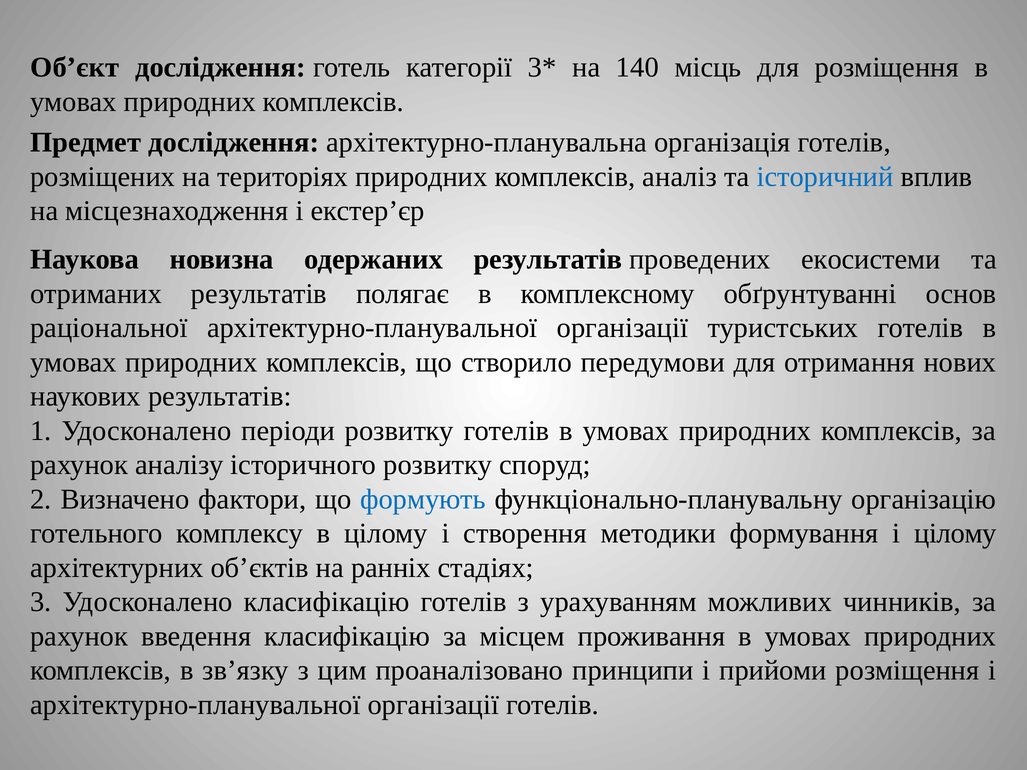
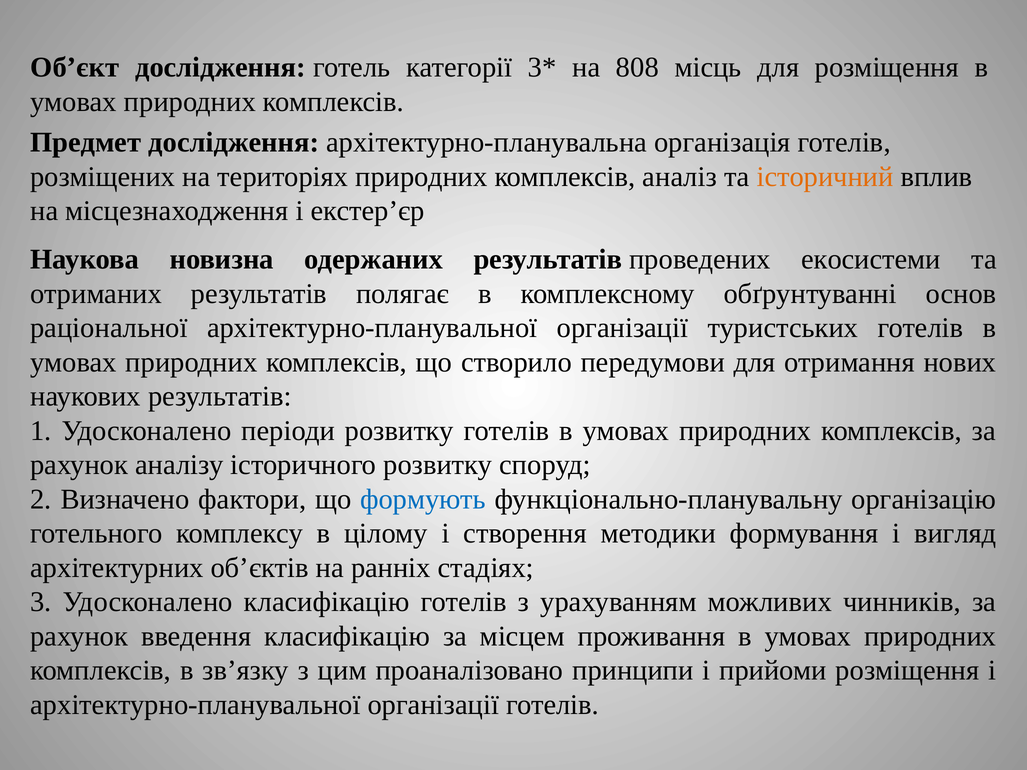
140: 140 -> 808
історичний colour: blue -> orange
і цілому: цілому -> вигляд
